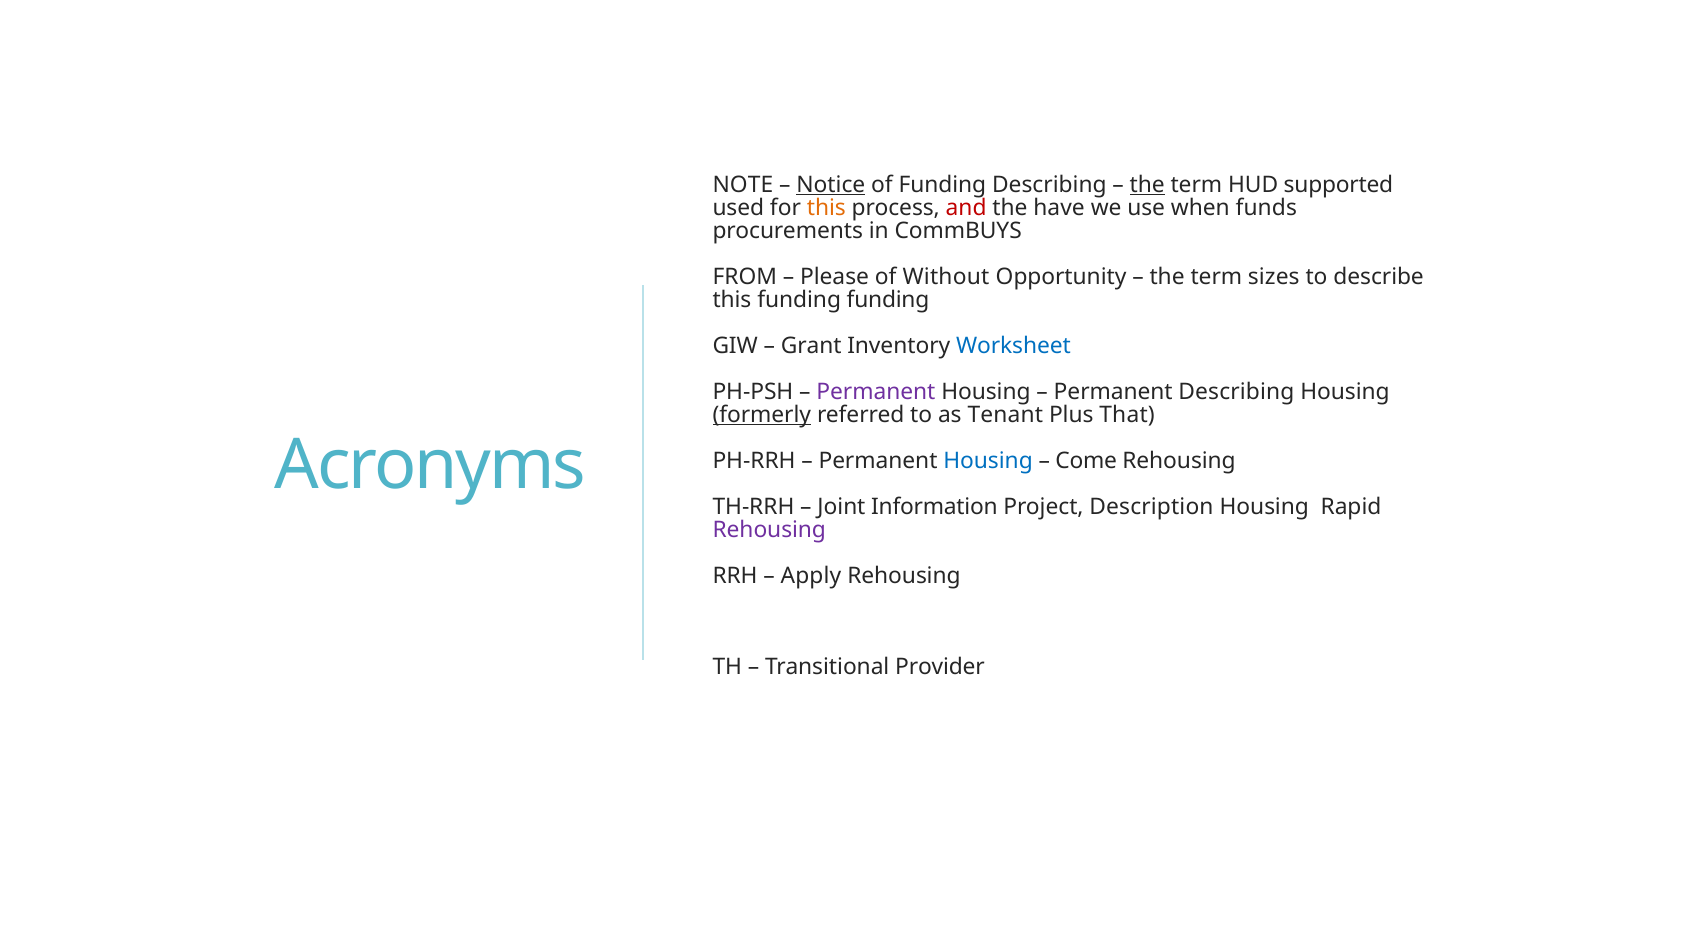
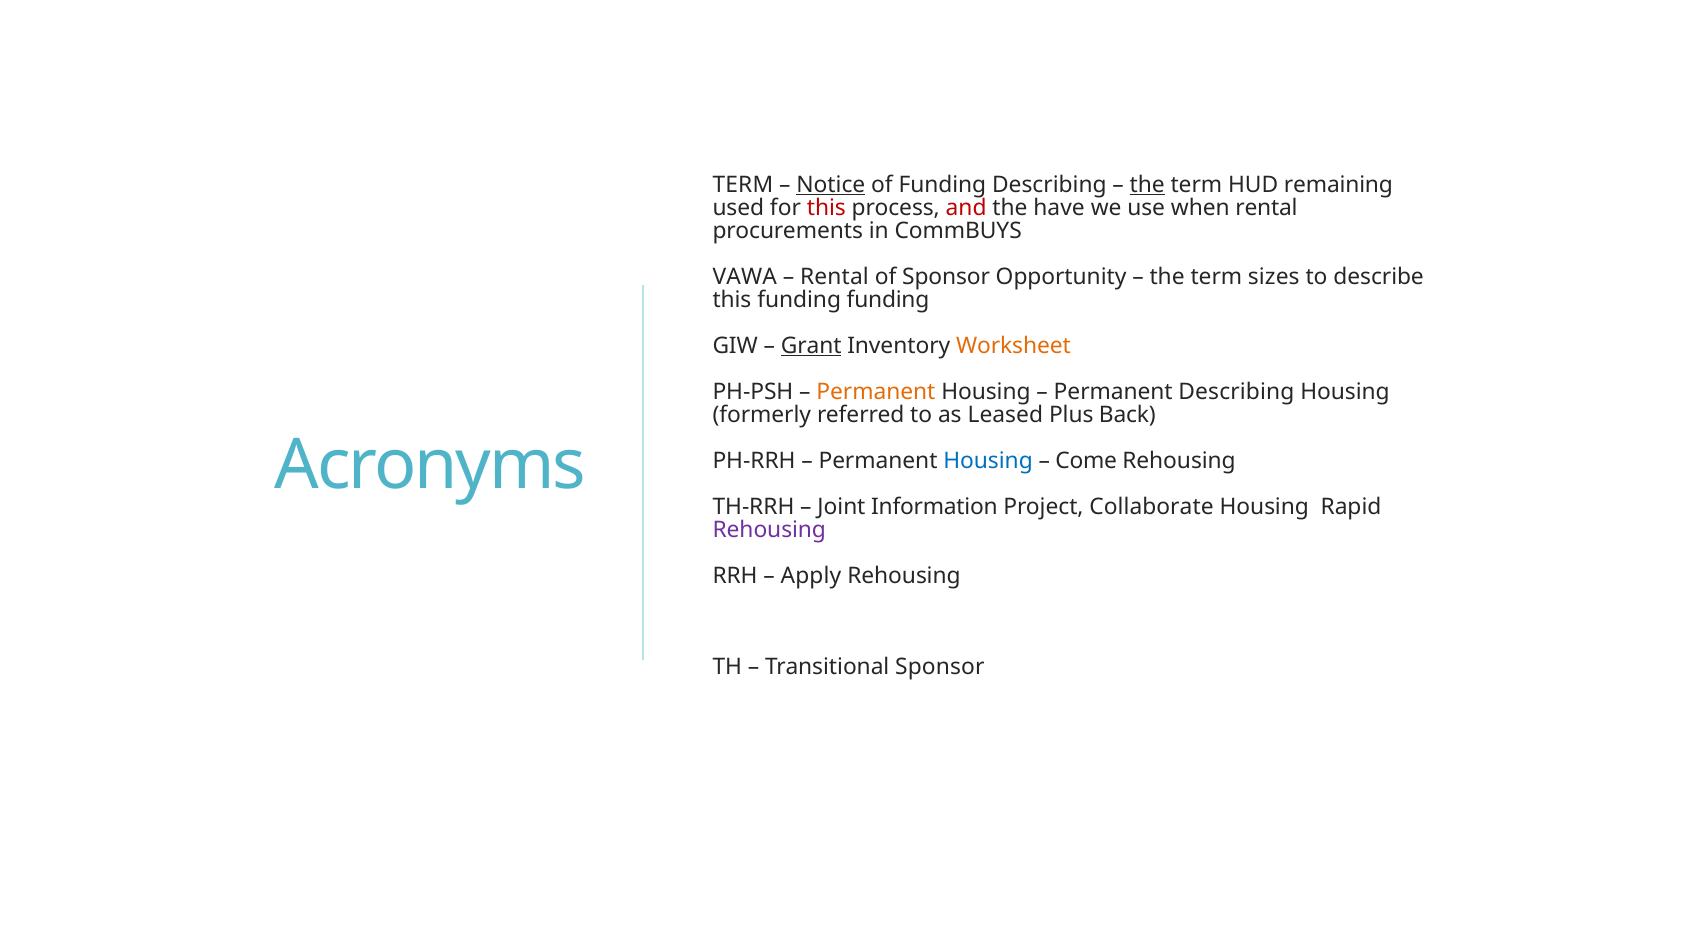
NOTE at (743, 185): NOTE -> TERM
supported: supported -> remaining
this at (826, 208) colour: orange -> red
when funds: funds -> rental
FROM: FROM -> VAWA
Please at (835, 277): Please -> Rental
of Without: Without -> Sponsor
Grant underline: none -> present
Worksheet colour: blue -> orange
Permanent at (876, 392) colour: purple -> orange
formerly underline: present -> none
Tenant: Tenant -> Leased
That: That -> Back
Description: Description -> Collaborate
Transitional Provider: Provider -> Sponsor
